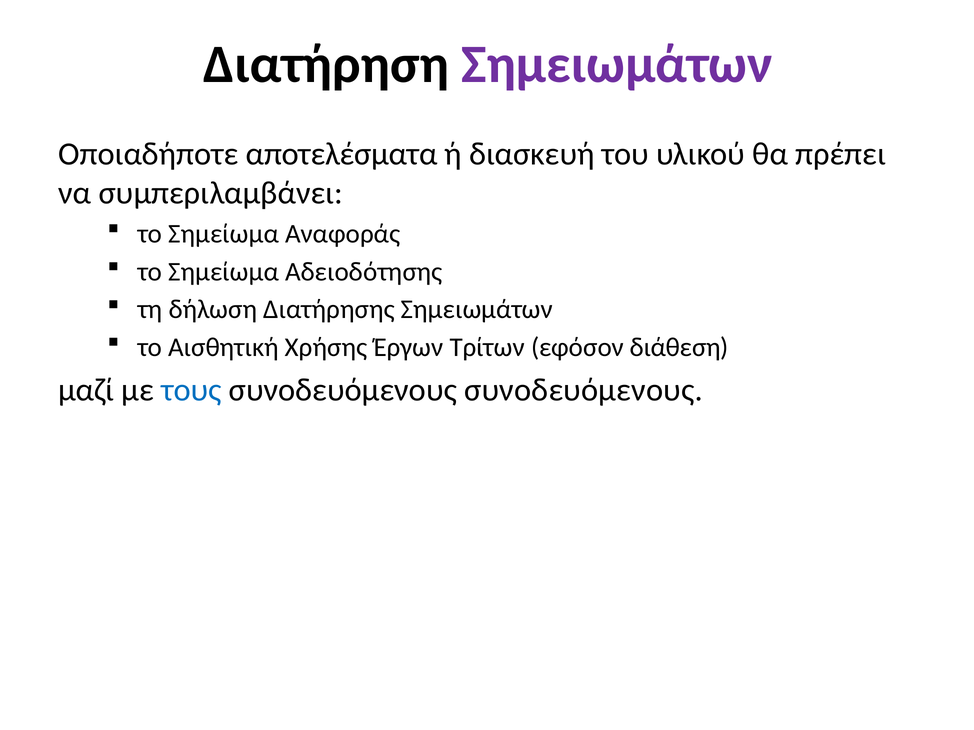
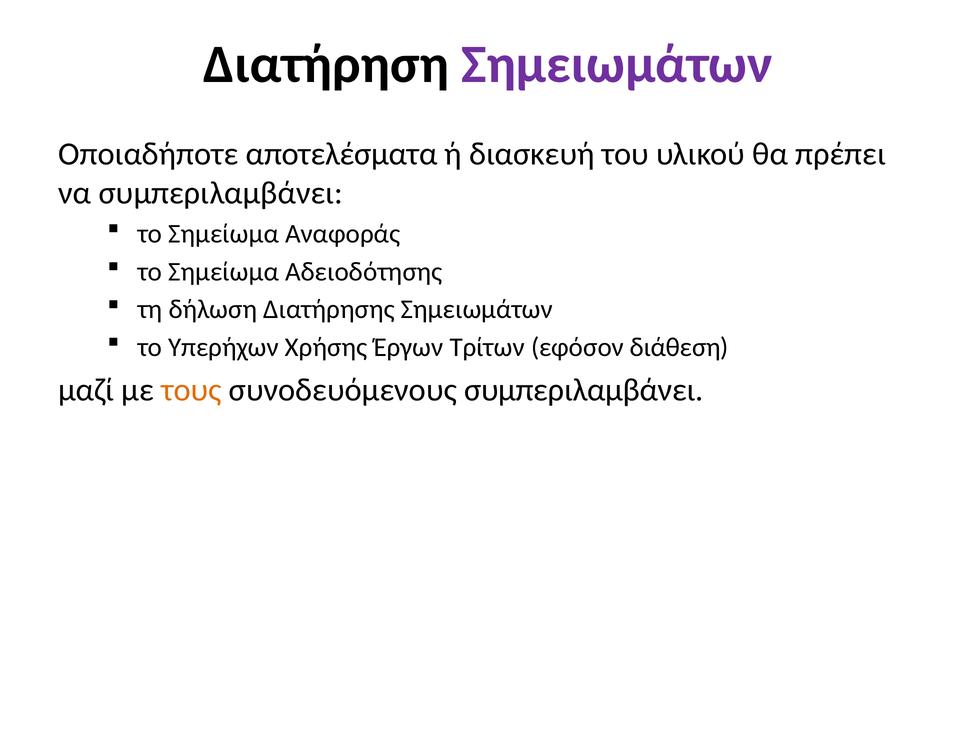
Αισθητική: Αισθητική -> Υπερήχων
τους colour: blue -> orange
συνοδευόμενους συνοδευόμενους: συνοδευόμενους -> συμπεριλαμβάνει
